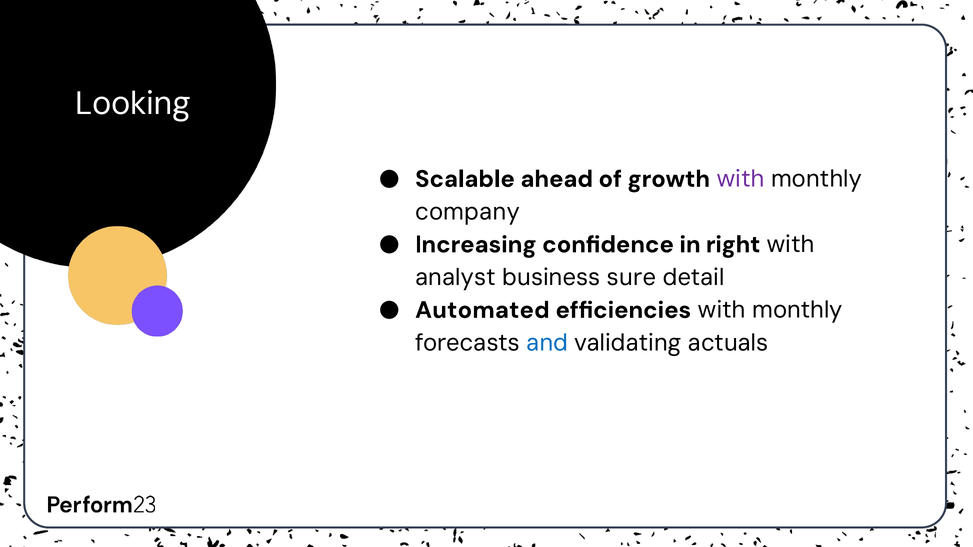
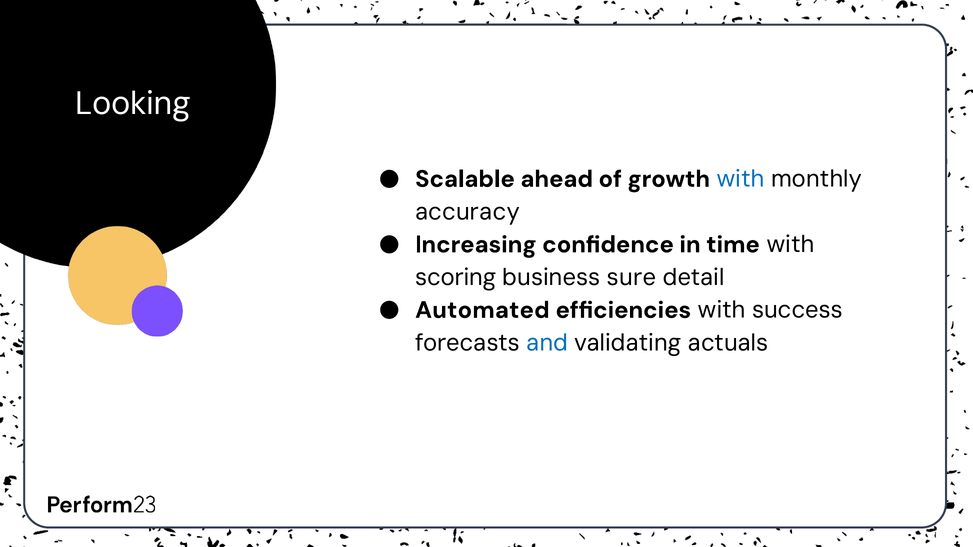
with at (741, 179) colour: purple -> blue
company: company -> accuracy
right: right -> time
analyst: analyst -> scoring
efficiencies with monthly: monthly -> success
